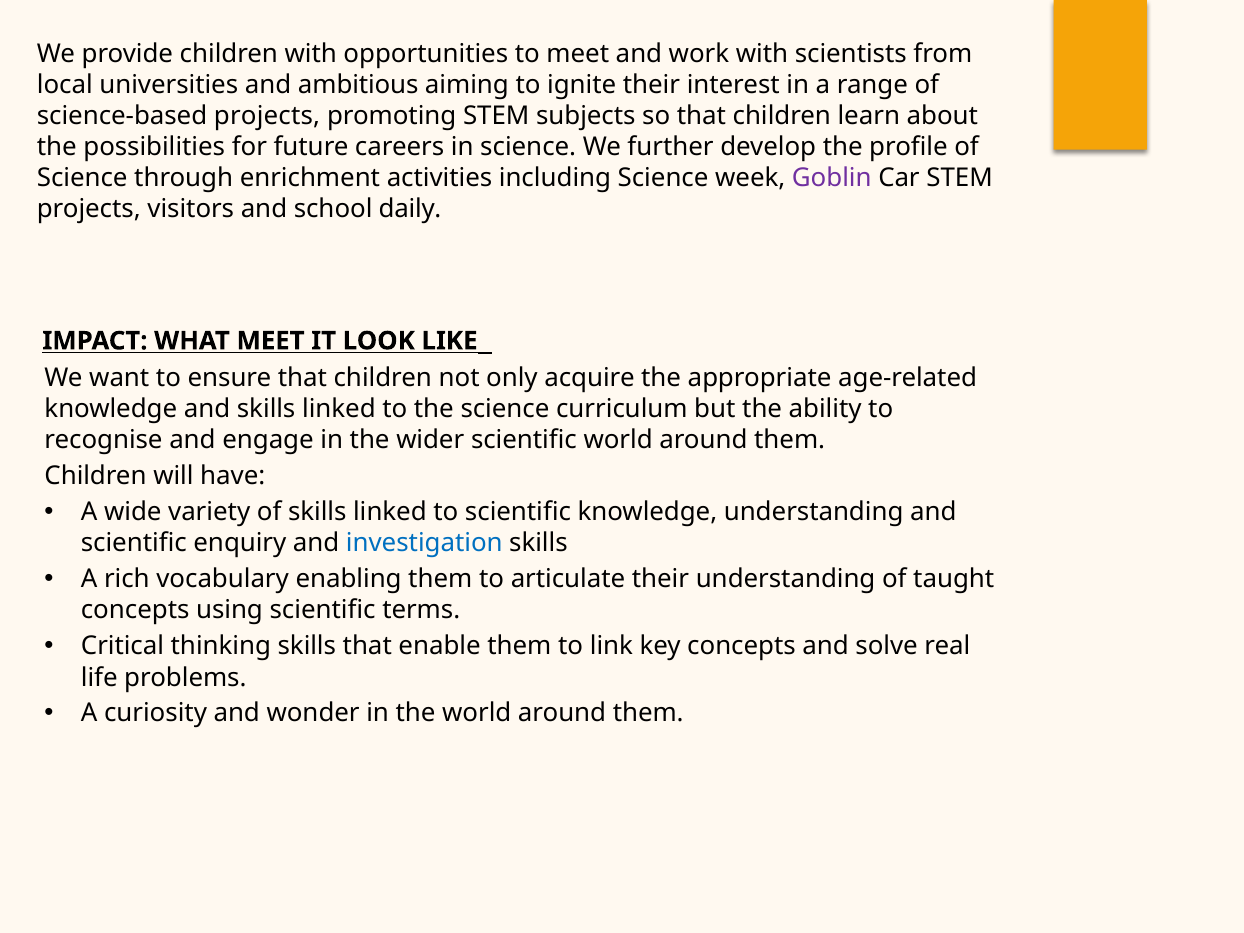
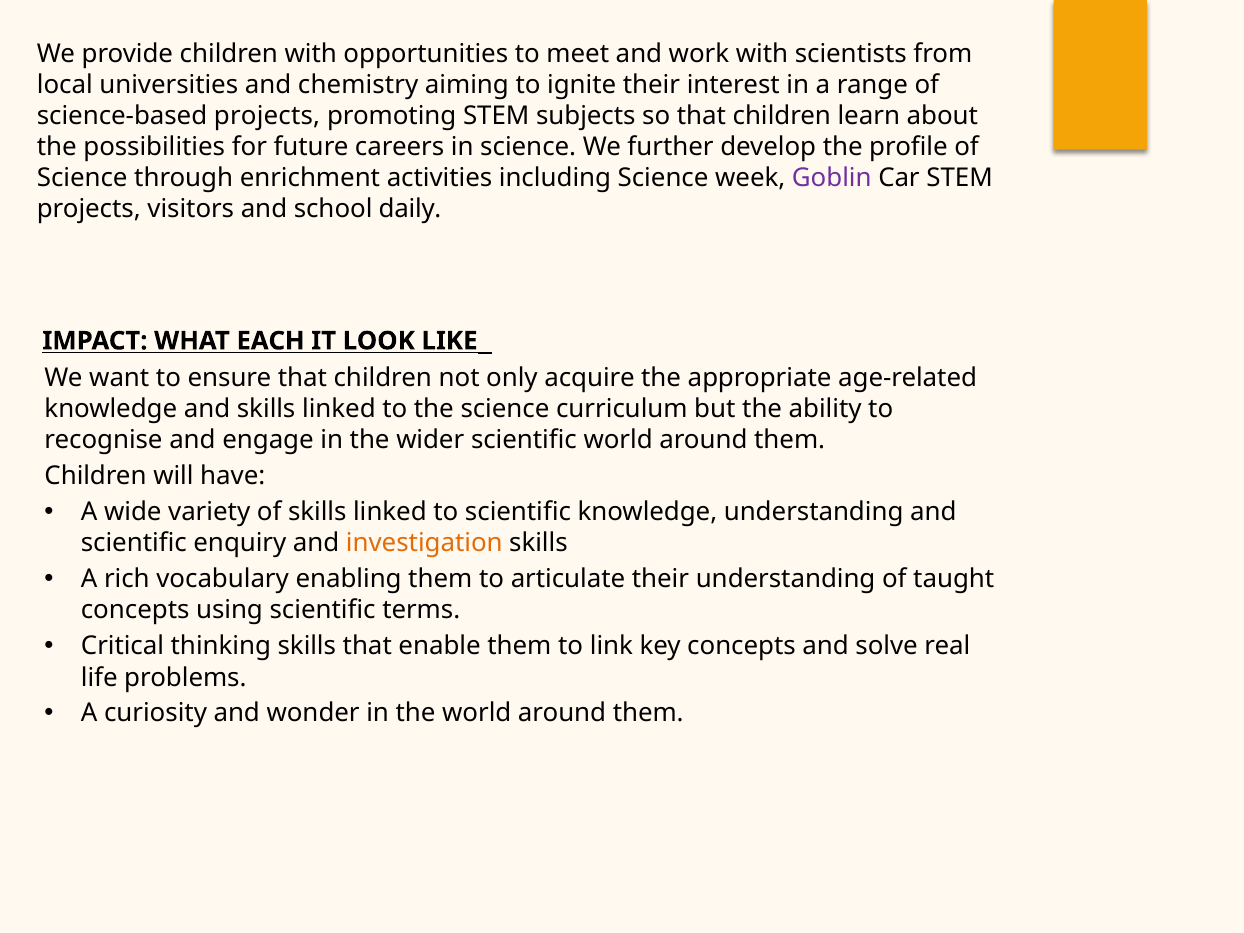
ambitious: ambitious -> chemistry
WHAT MEET: MEET -> EACH
investigation colour: blue -> orange
